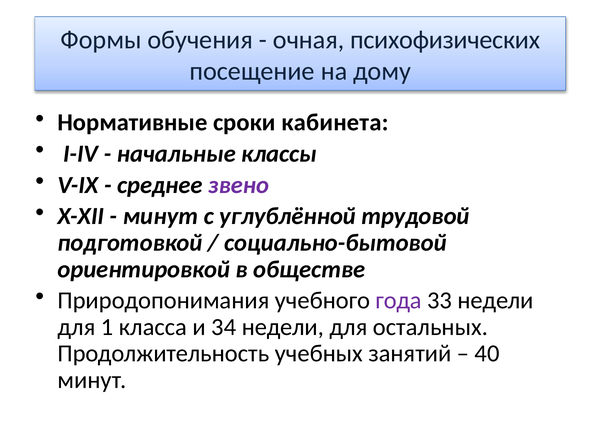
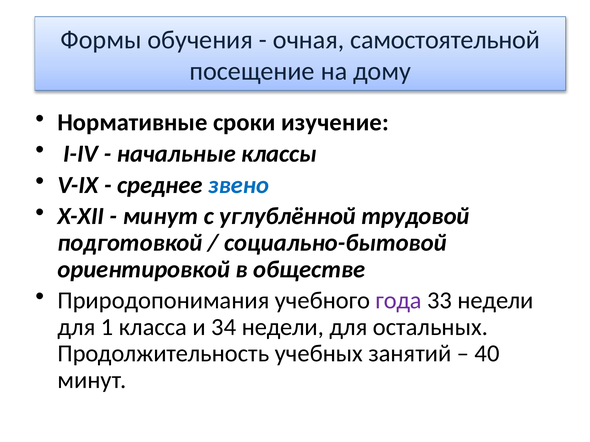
психофизических: психофизических -> самостоятельной
кабинета: кабинета -> изучение
звено colour: purple -> blue
